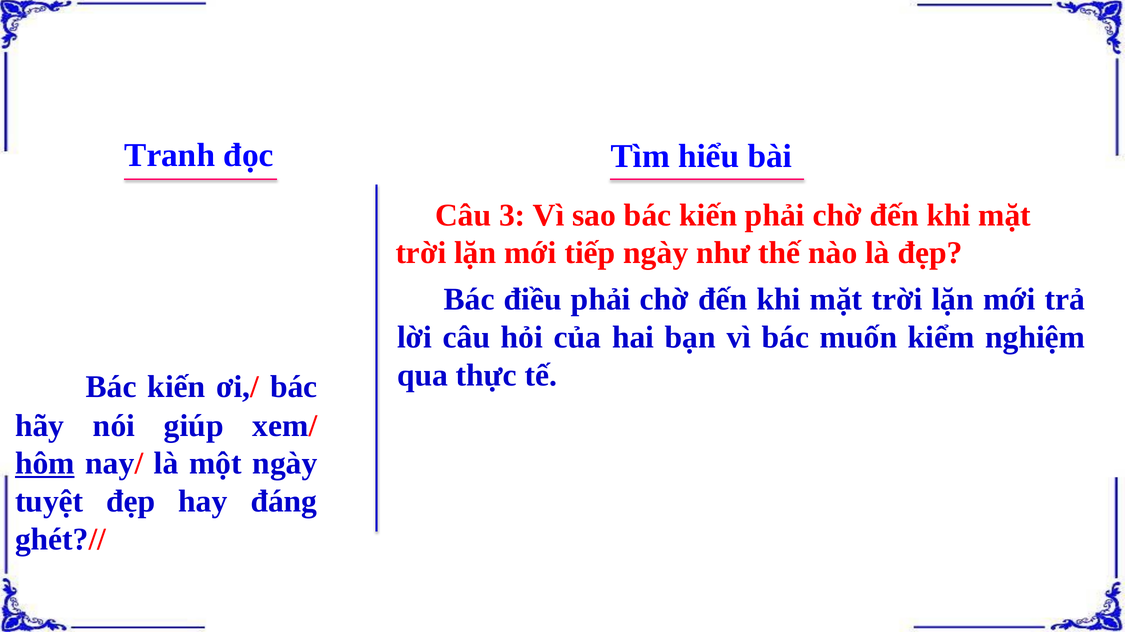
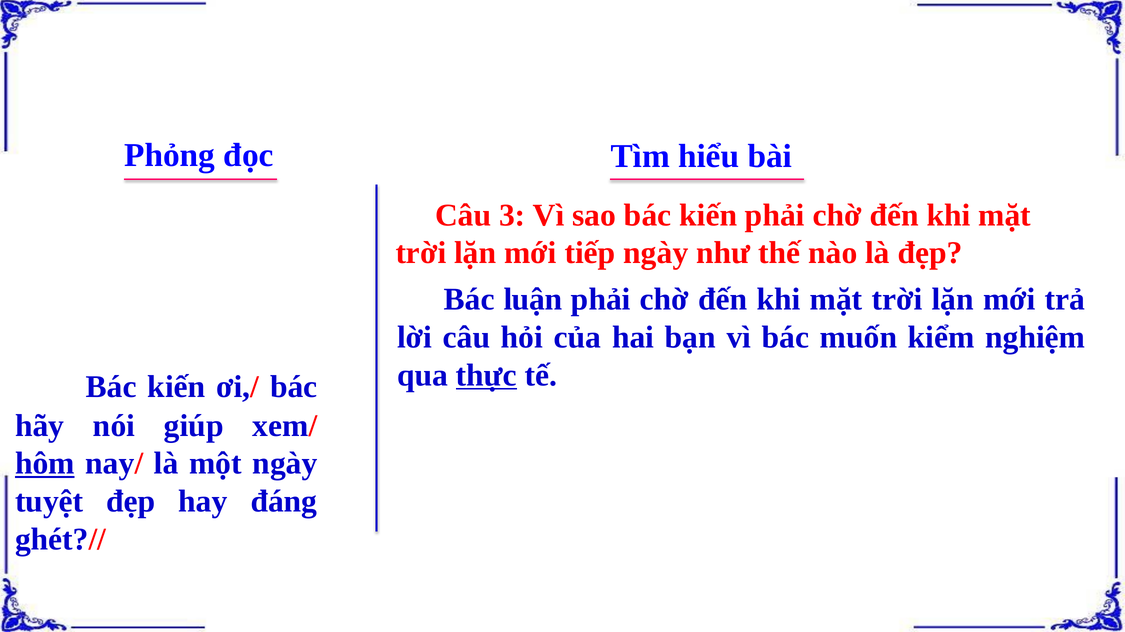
Tranh: Tranh -> Phỏng
điều: điều -> luận
thực underline: none -> present
